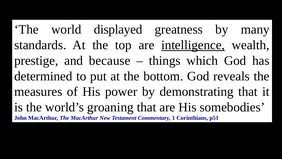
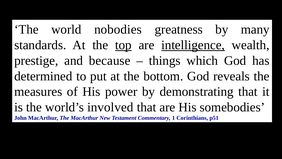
displayed: displayed -> nobodies
top underline: none -> present
groaning: groaning -> involved
